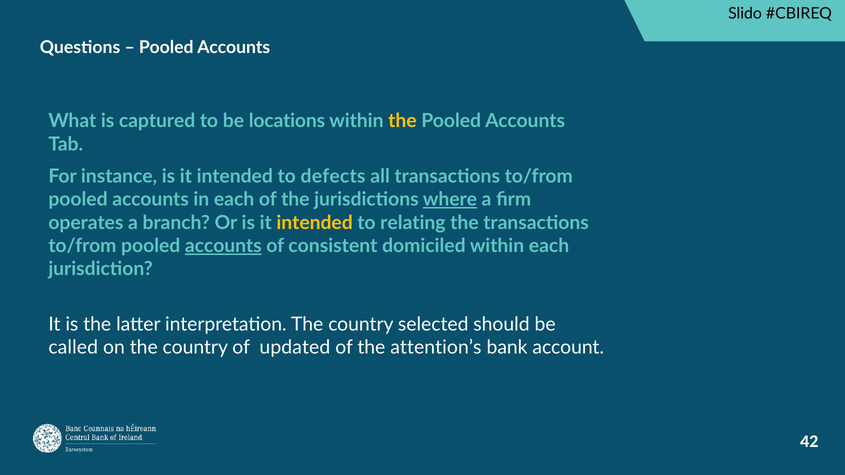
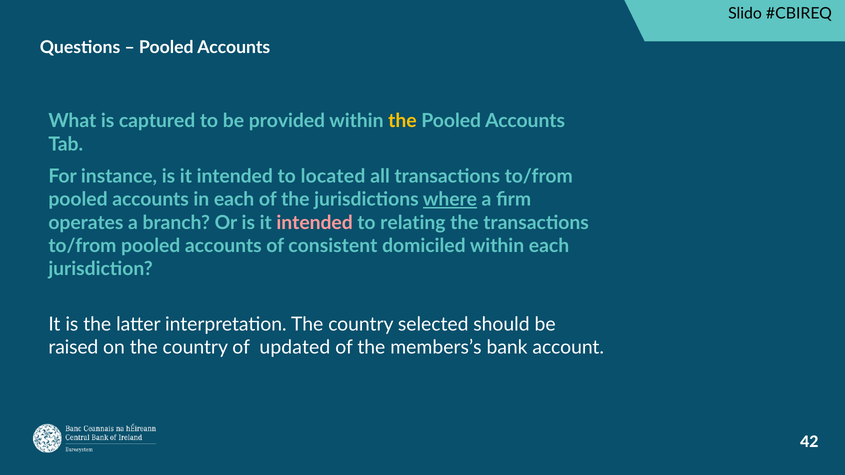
locations: locations -> provided
defects: defects -> located
intended at (315, 223) colour: yellow -> pink
accounts at (223, 246) underline: present -> none
called: called -> raised
attention’s: attention’s -> members’s
